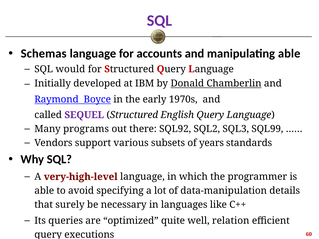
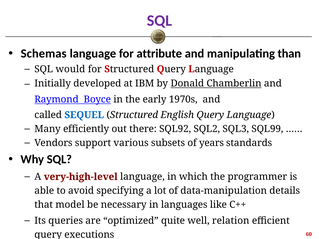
accounts: accounts -> attribute
manipulating able: able -> than
SEQUEL colour: purple -> blue
programs: programs -> efficiently
surely: surely -> model
